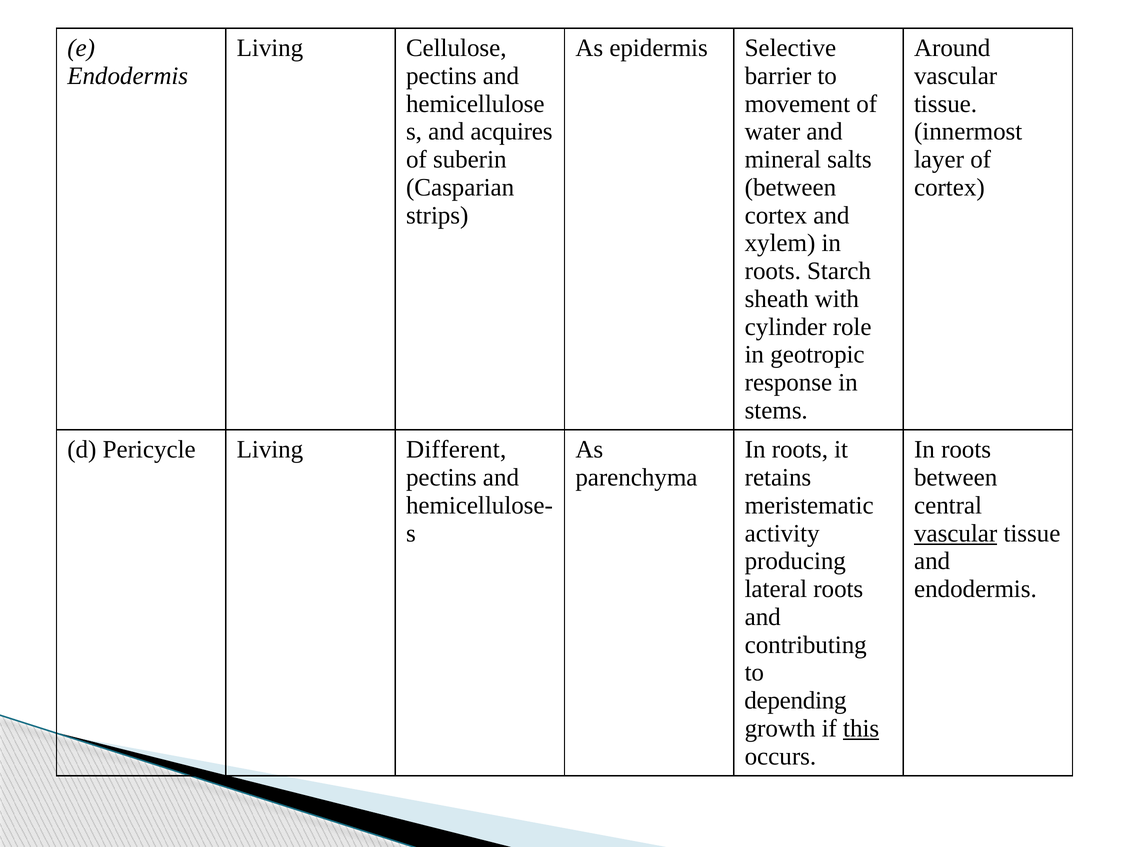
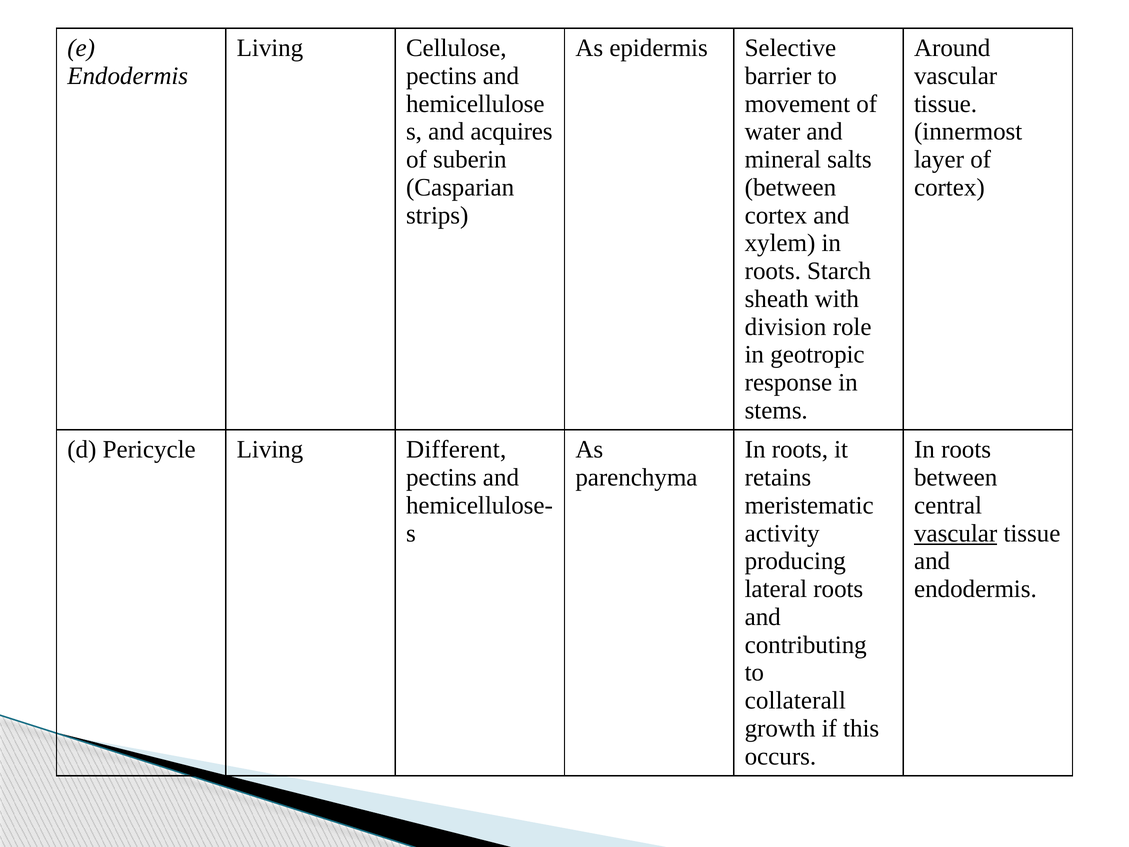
cylinder: cylinder -> division
depending: depending -> collaterall
this underline: present -> none
